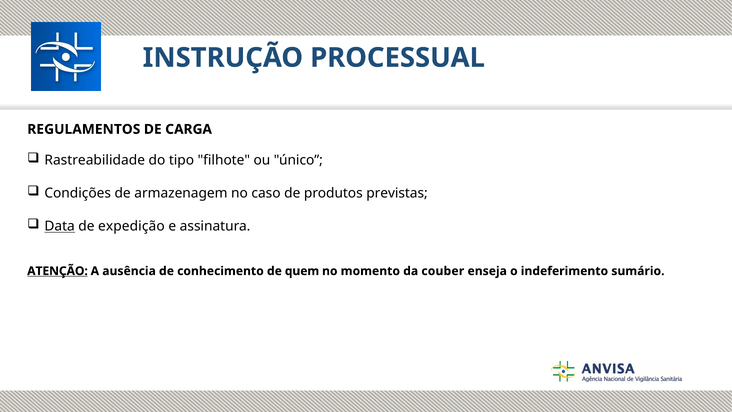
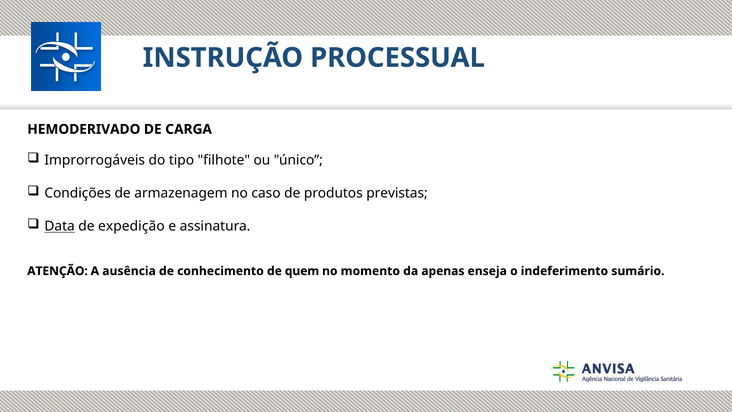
REGULAMENTOS: REGULAMENTOS -> HEMODERIVADO
Rastreabilidade: Rastreabilidade -> Improrrogáveis
ATENÇÃO underline: present -> none
couber: couber -> apenas
